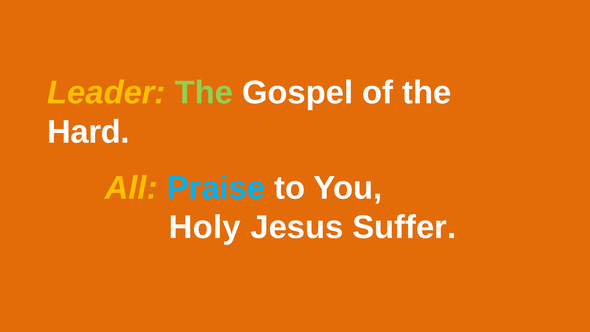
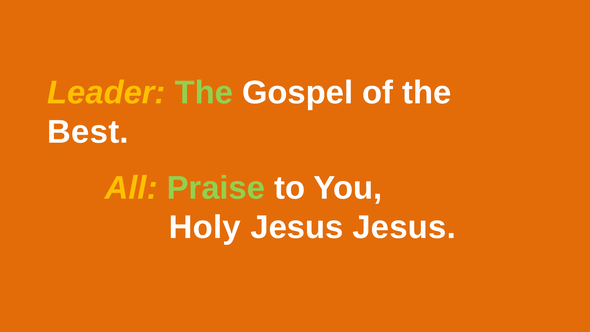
Hard: Hard -> Best
Praise colour: light blue -> light green
Jesus Suffer: Suffer -> Jesus
